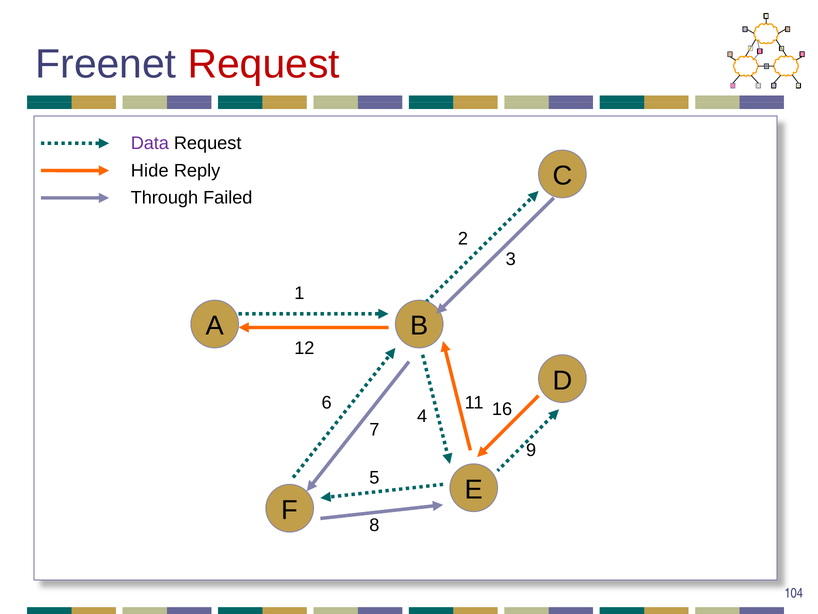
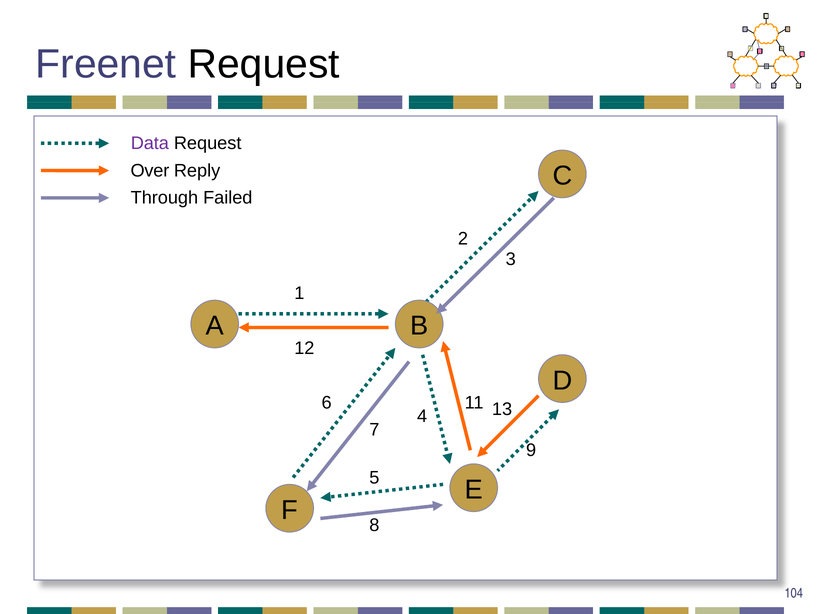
Request at (264, 64) colour: red -> black
Hide: Hide -> Over
16: 16 -> 13
